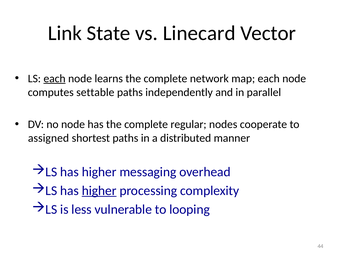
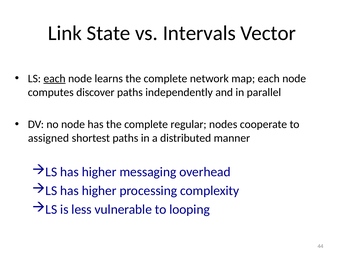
Linecard: Linecard -> Intervals
settable: settable -> discover
higher at (99, 191) underline: present -> none
